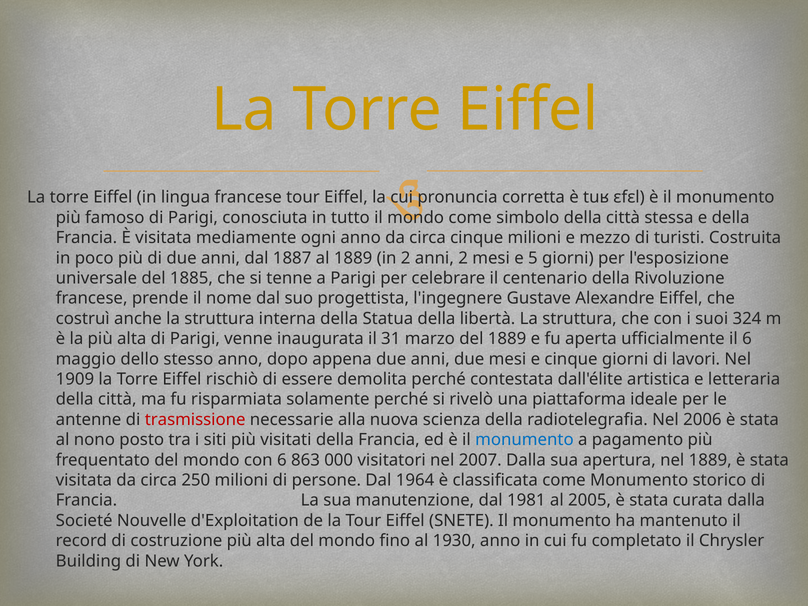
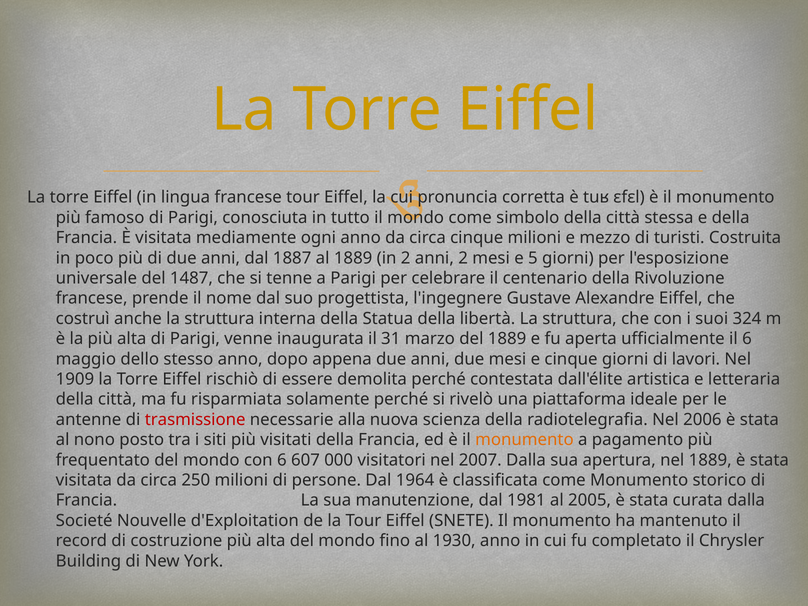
1885: 1885 -> 1487
monumento at (524, 440) colour: blue -> orange
863: 863 -> 607
